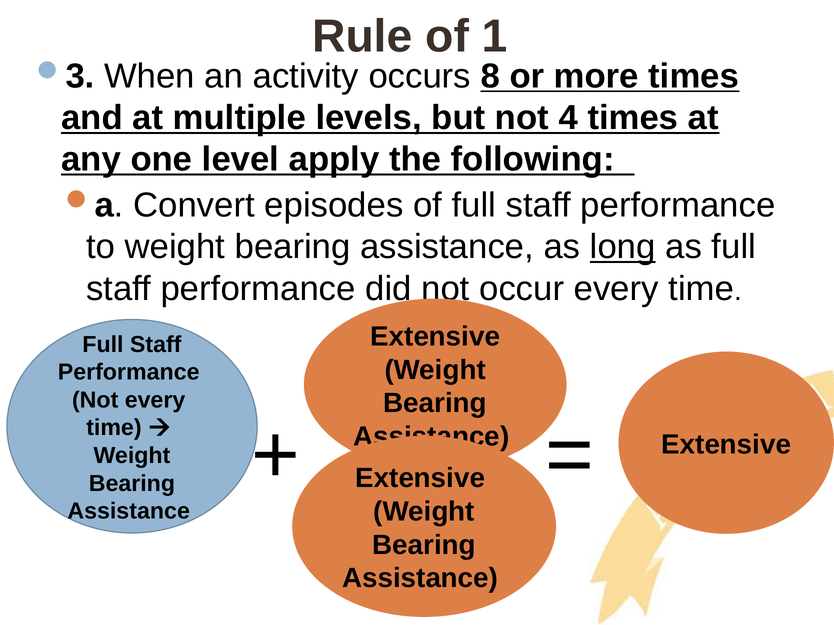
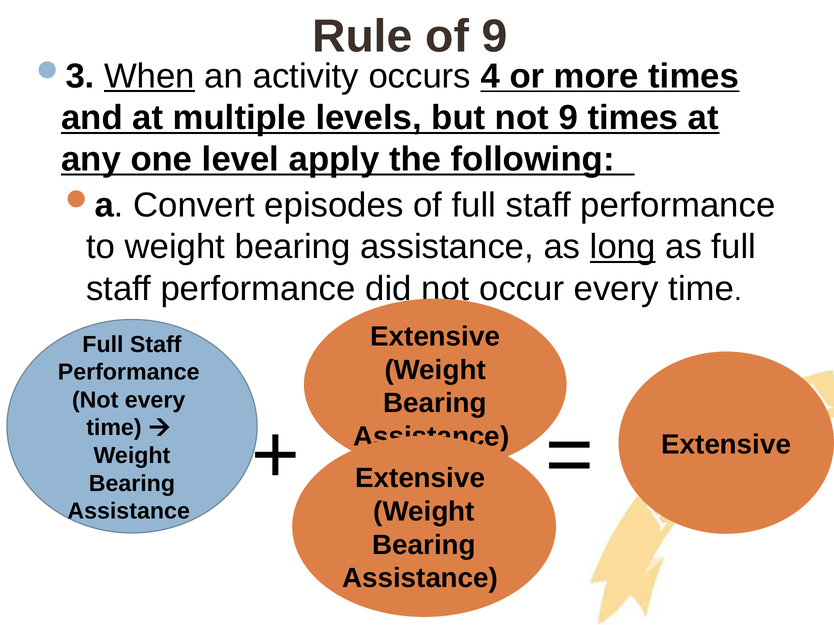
of 1: 1 -> 9
When underline: none -> present
8: 8 -> 4
not 4: 4 -> 9
